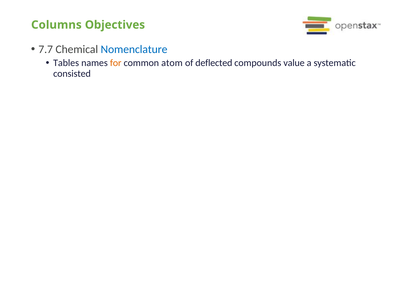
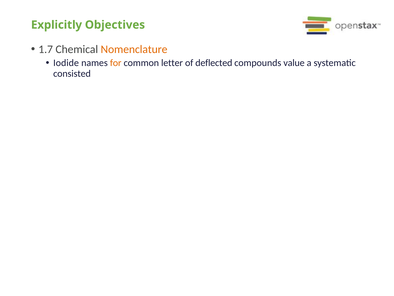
Columns: Columns -> Explicitly
7.7: 7.7 -> 1.7
Nomenclature colour: blue -> orange
Tables: Tables -> Iodide
atom: atom -> letter
